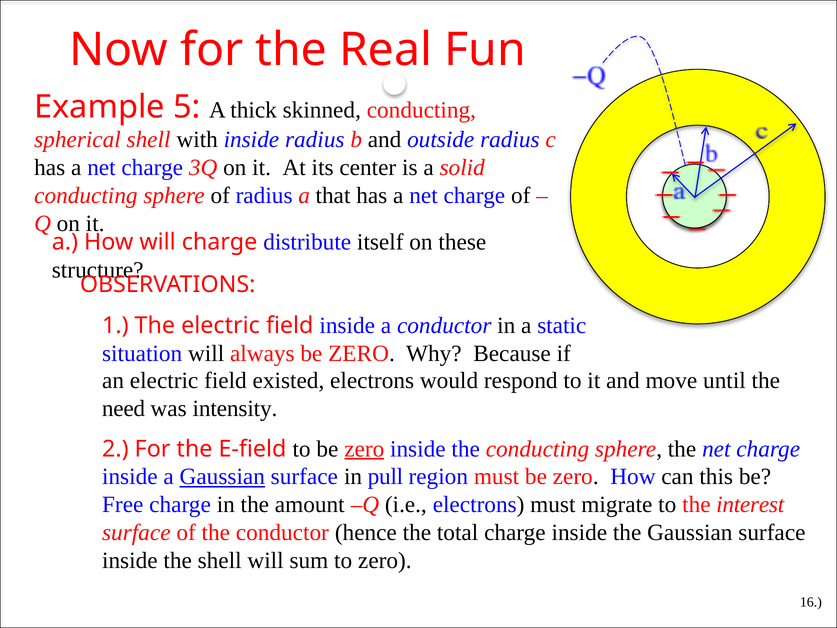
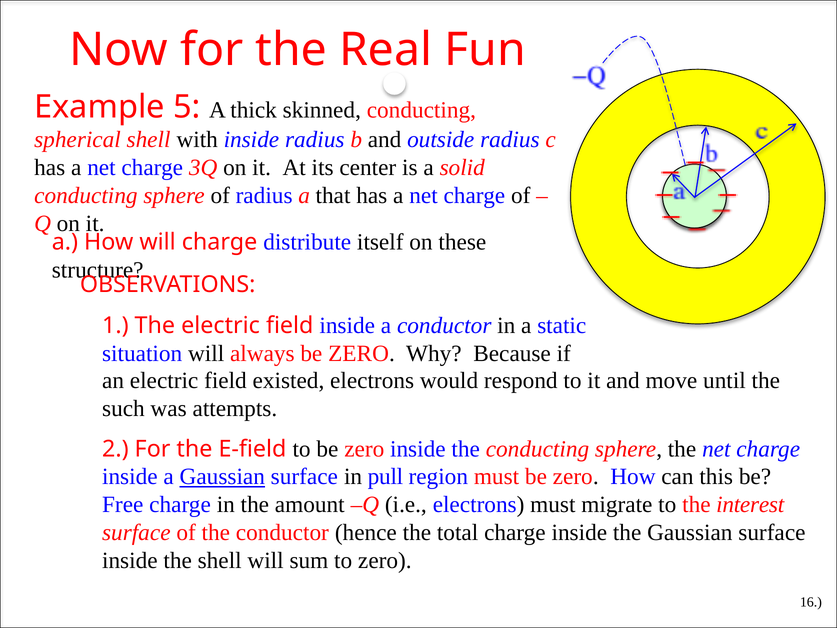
need: need -> such
intensity: intensity -> attempts
zero at (364, 449) underline: present -> none
